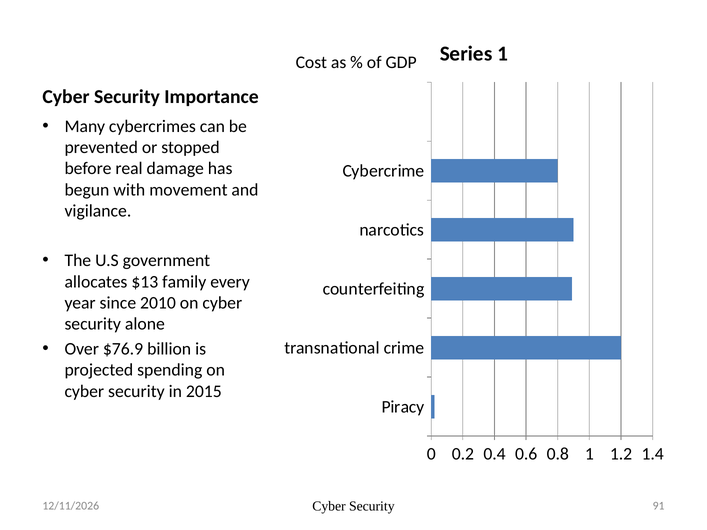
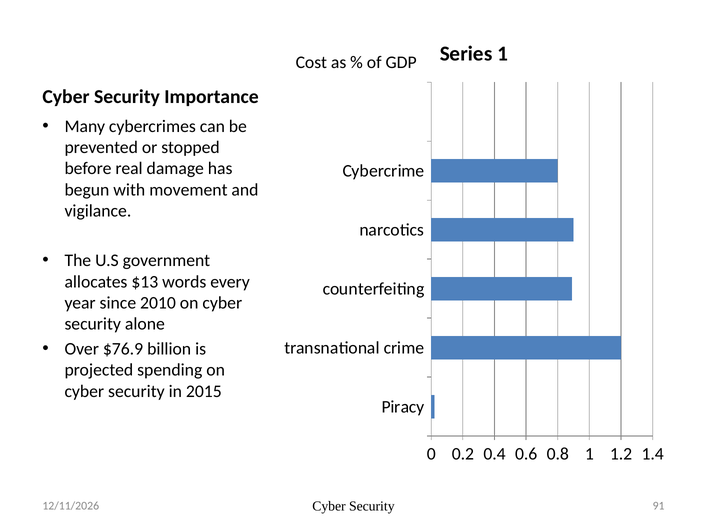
family: family -> words
